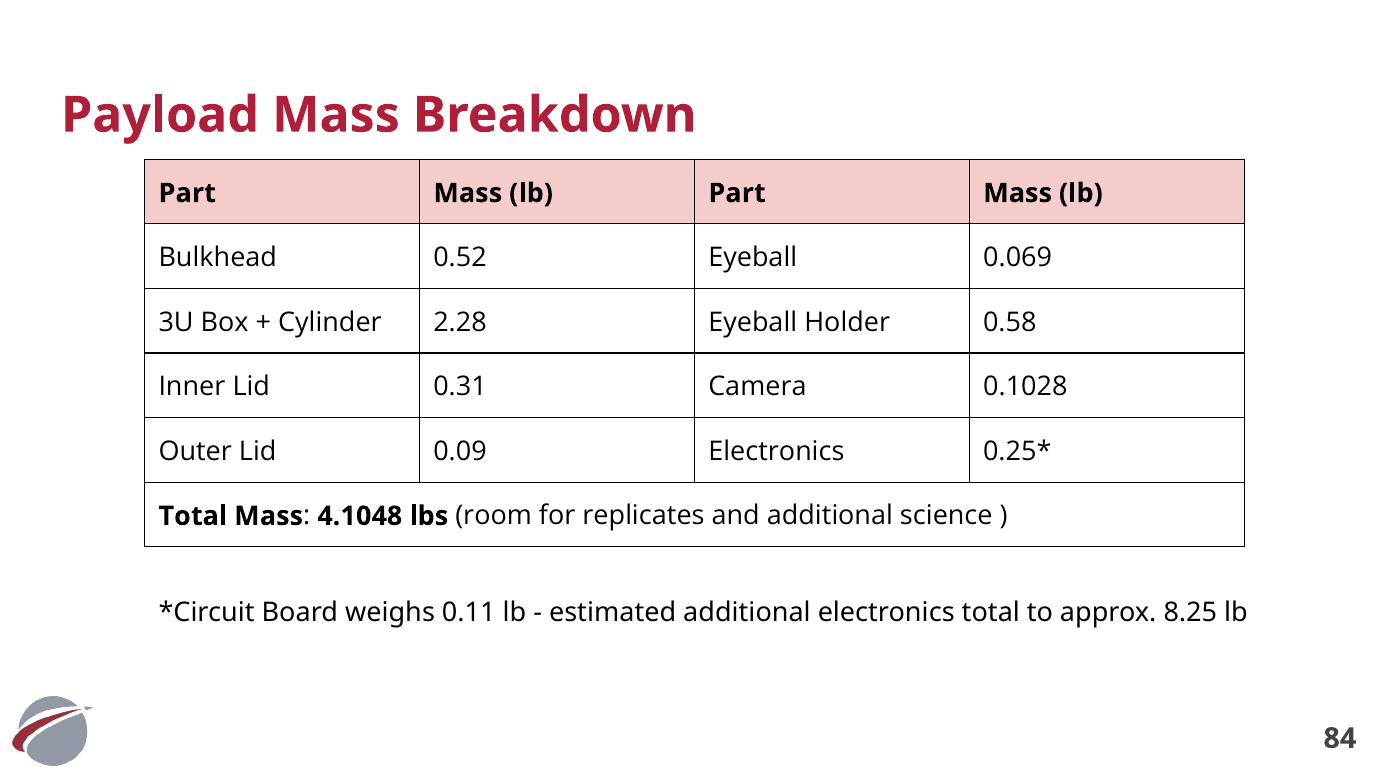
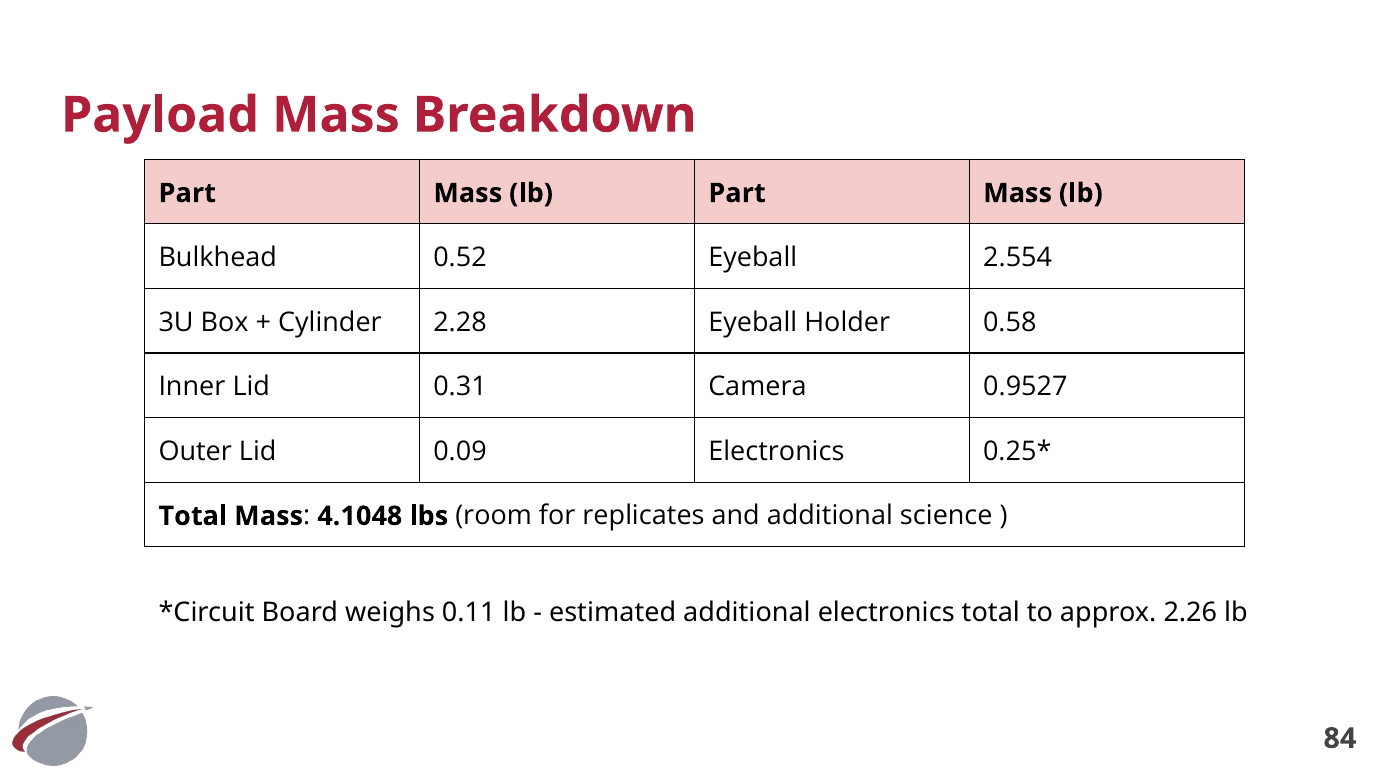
0.069: 0.069 -> 2.554
0.1028: 0.1028 -> 0.9527
8.25: 8.25 -> 2.26
